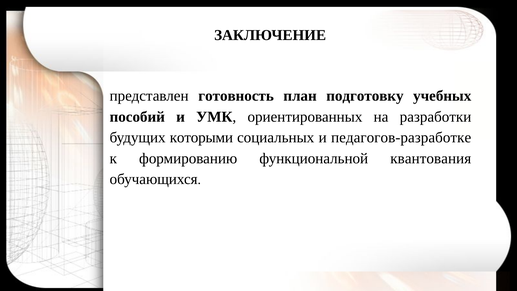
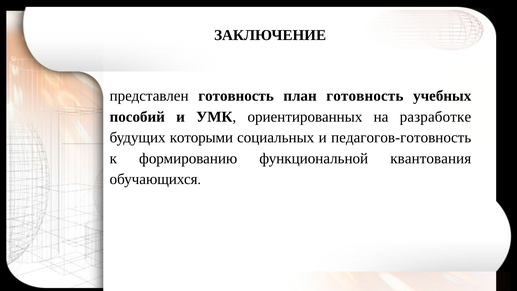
план подготовку: подготовку -> готовность
разработки: разработки -> разработке
педагогов-разработке: педагогов-разработке -> педагогов-готовность
